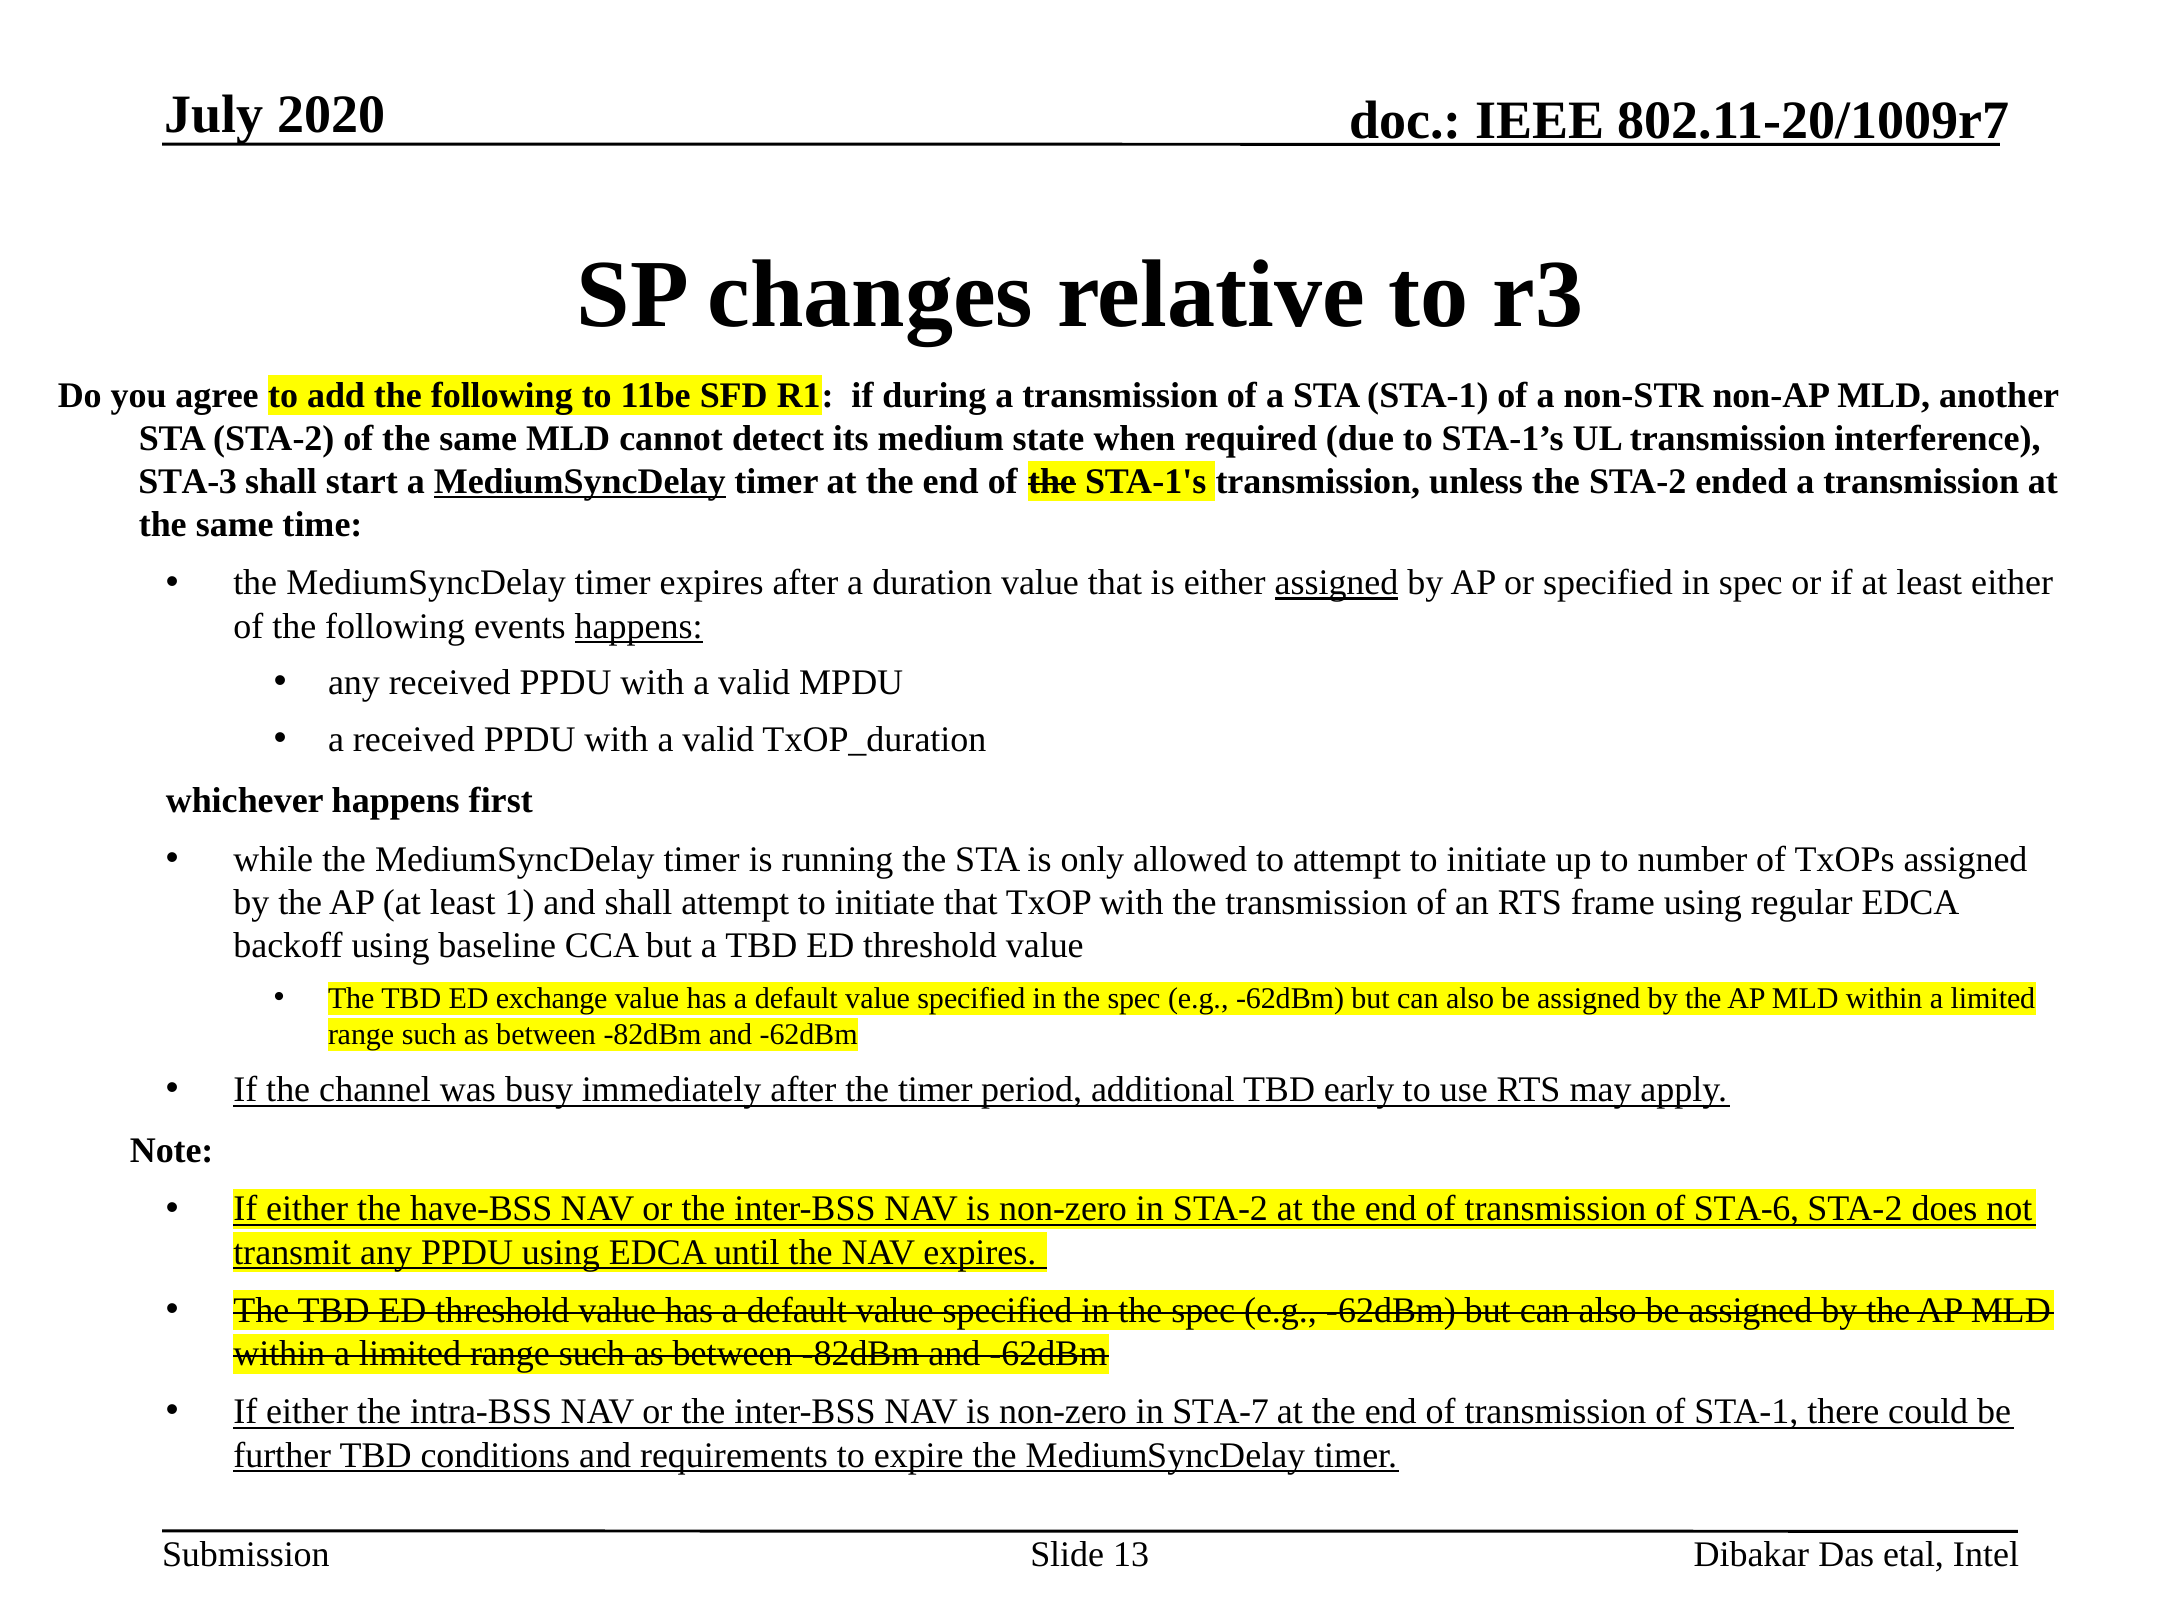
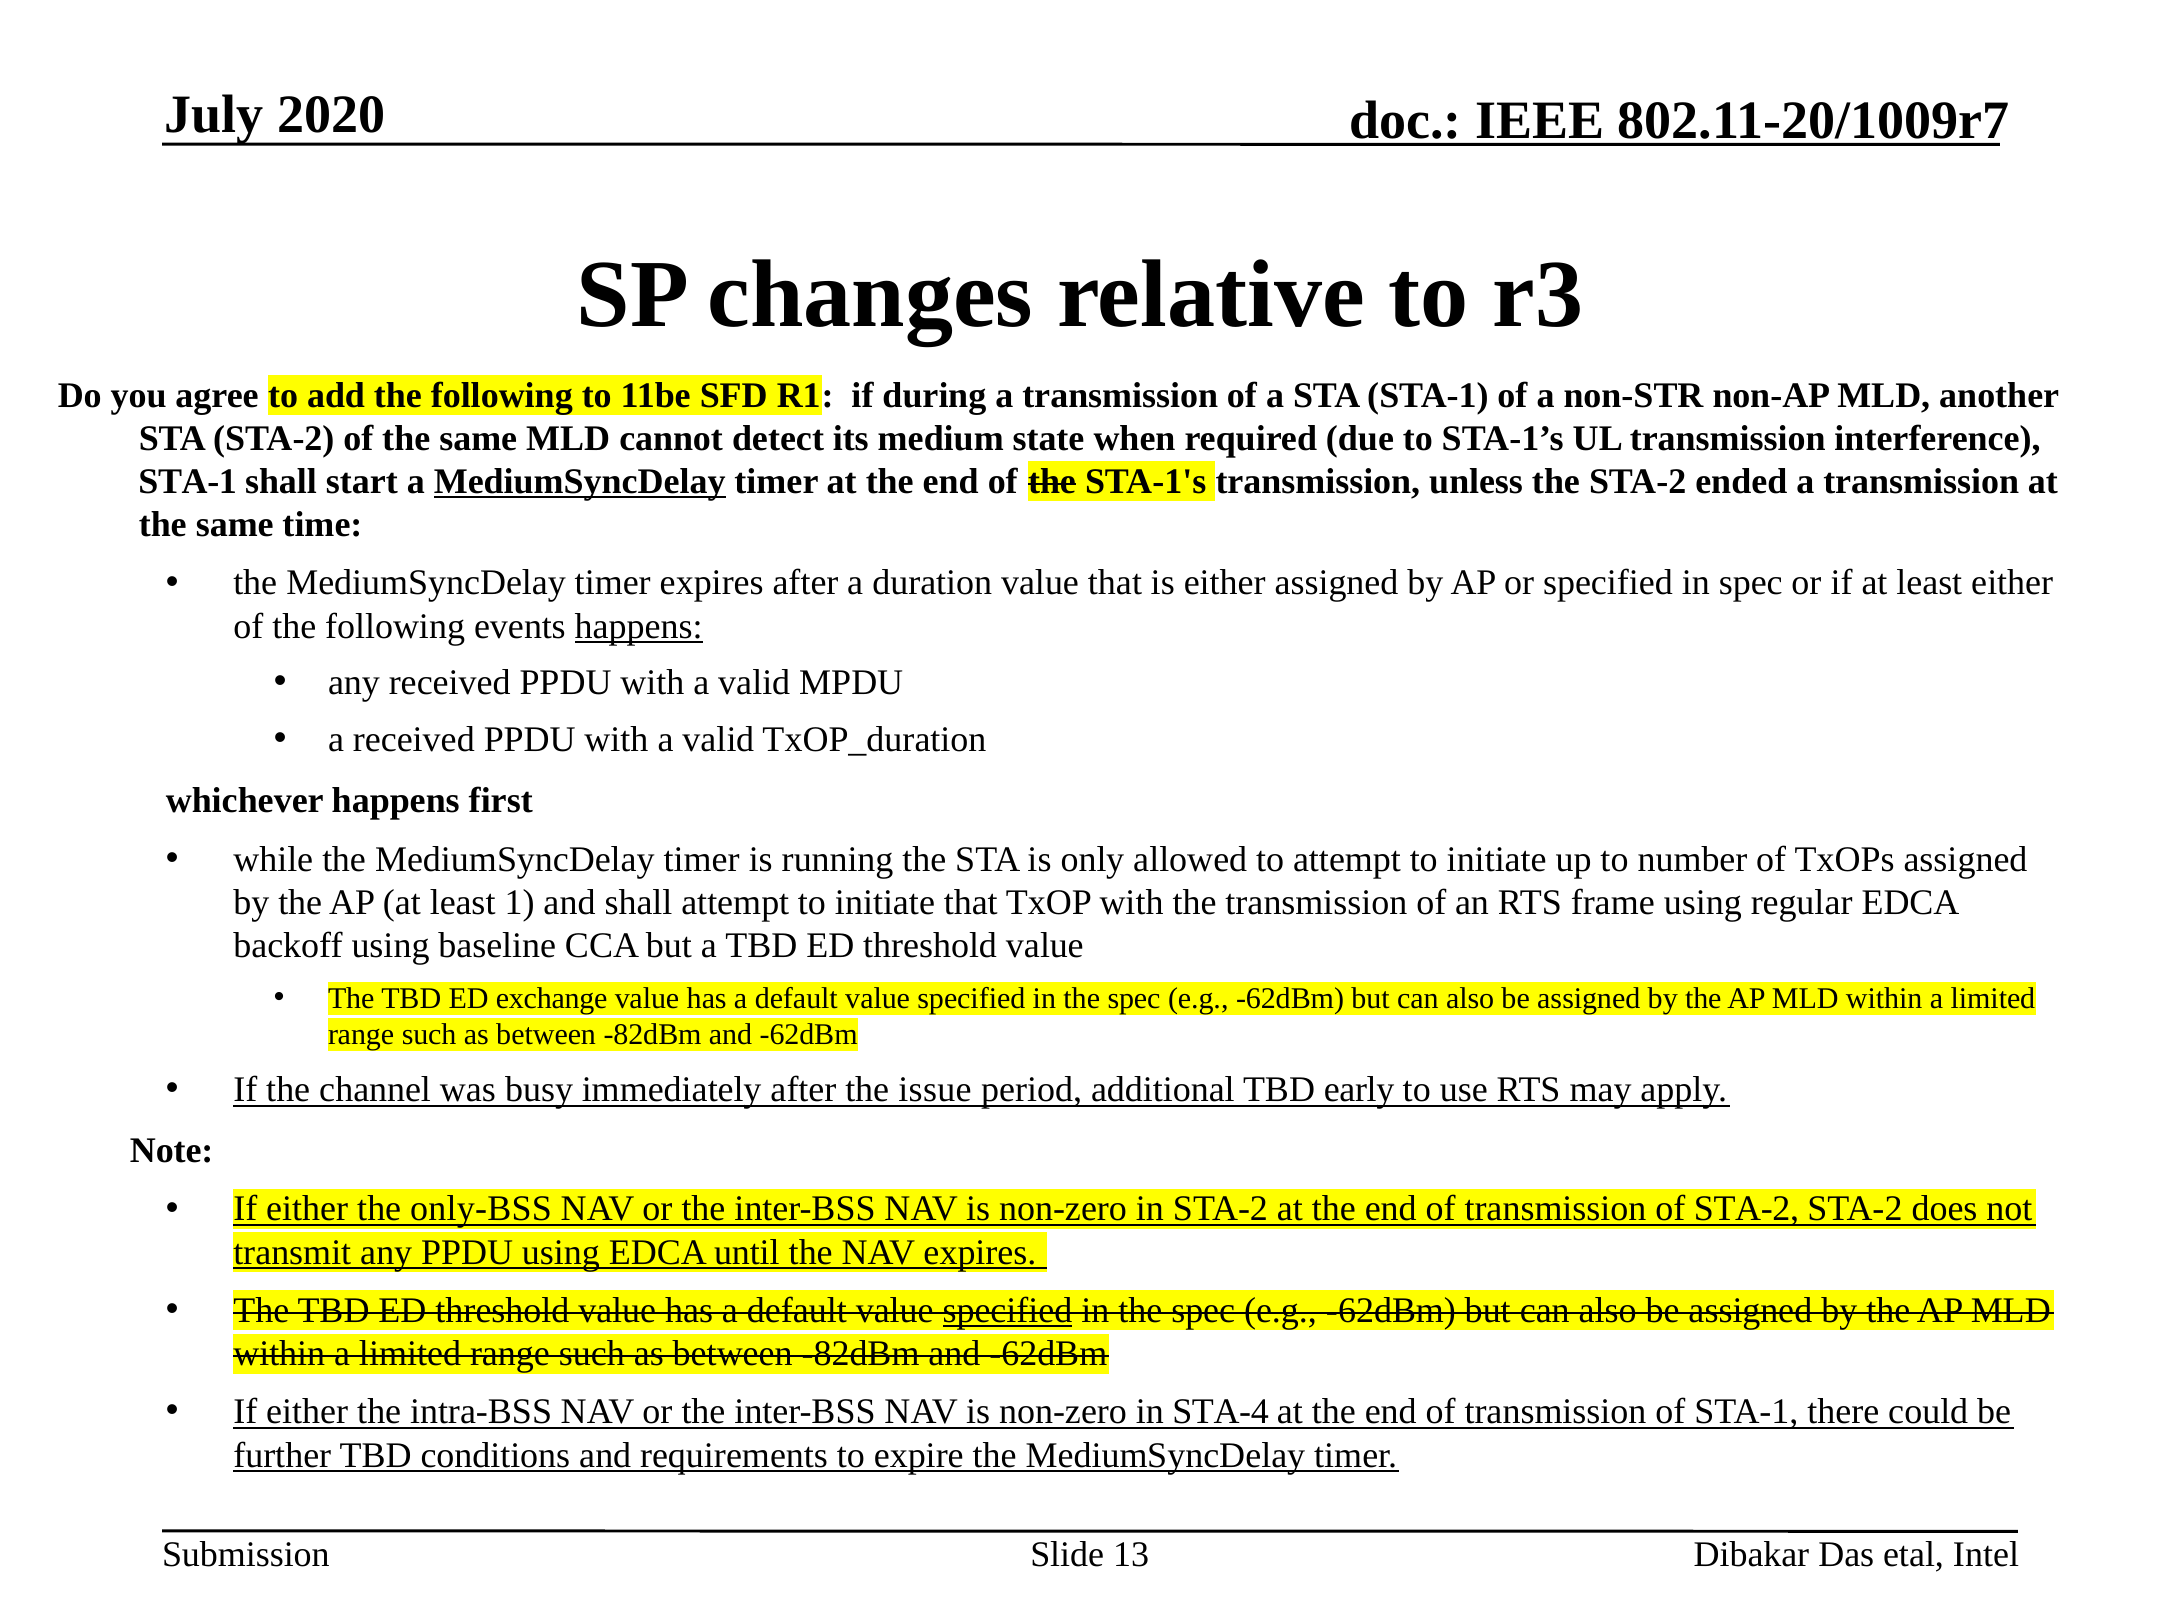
STA-3 at (188, 482): STA-3 -> STA-1
assigned at (1337, 583) underline: present -> none
the timer: timer -> issue
have-BSS: have-BSS -> only-BSS
of STA-6: STA-6 -> STA-2
specified at (1007, 1311) underline: none -> present
STA-7: STA-7 -> STA-4
